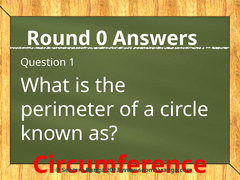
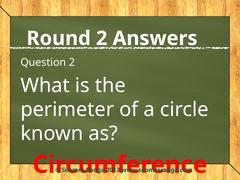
Round 0: 0 -> 2
Question 1: 1 -> 2
